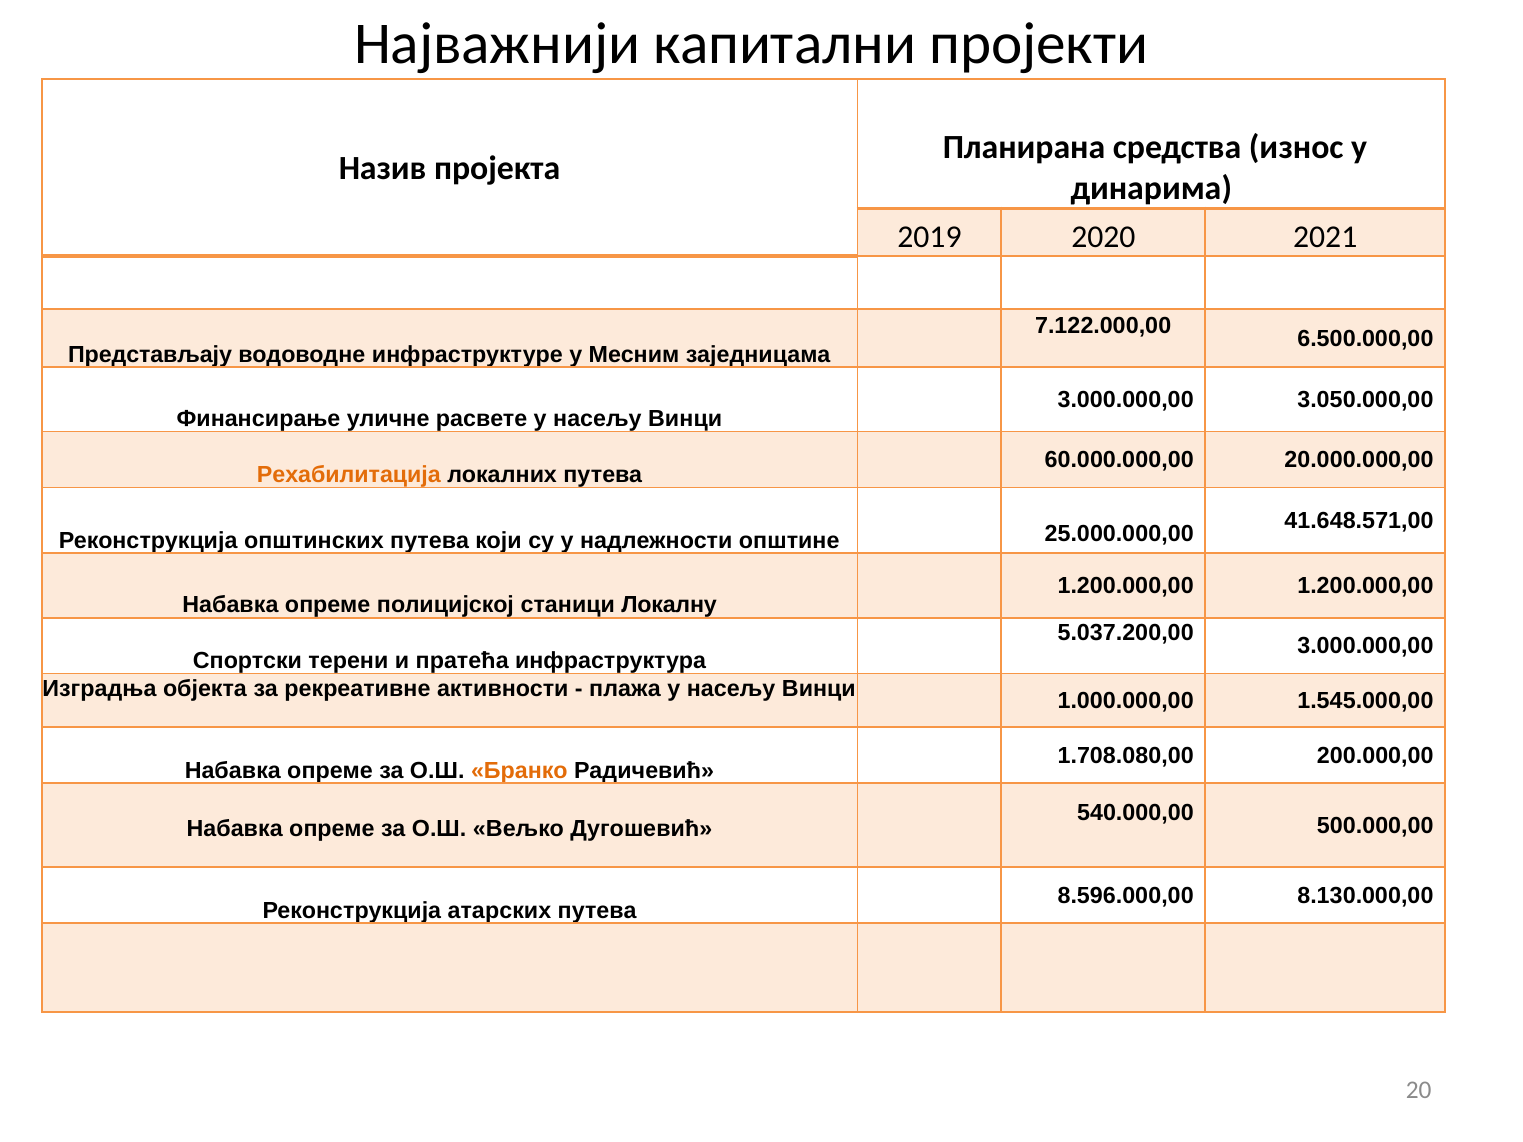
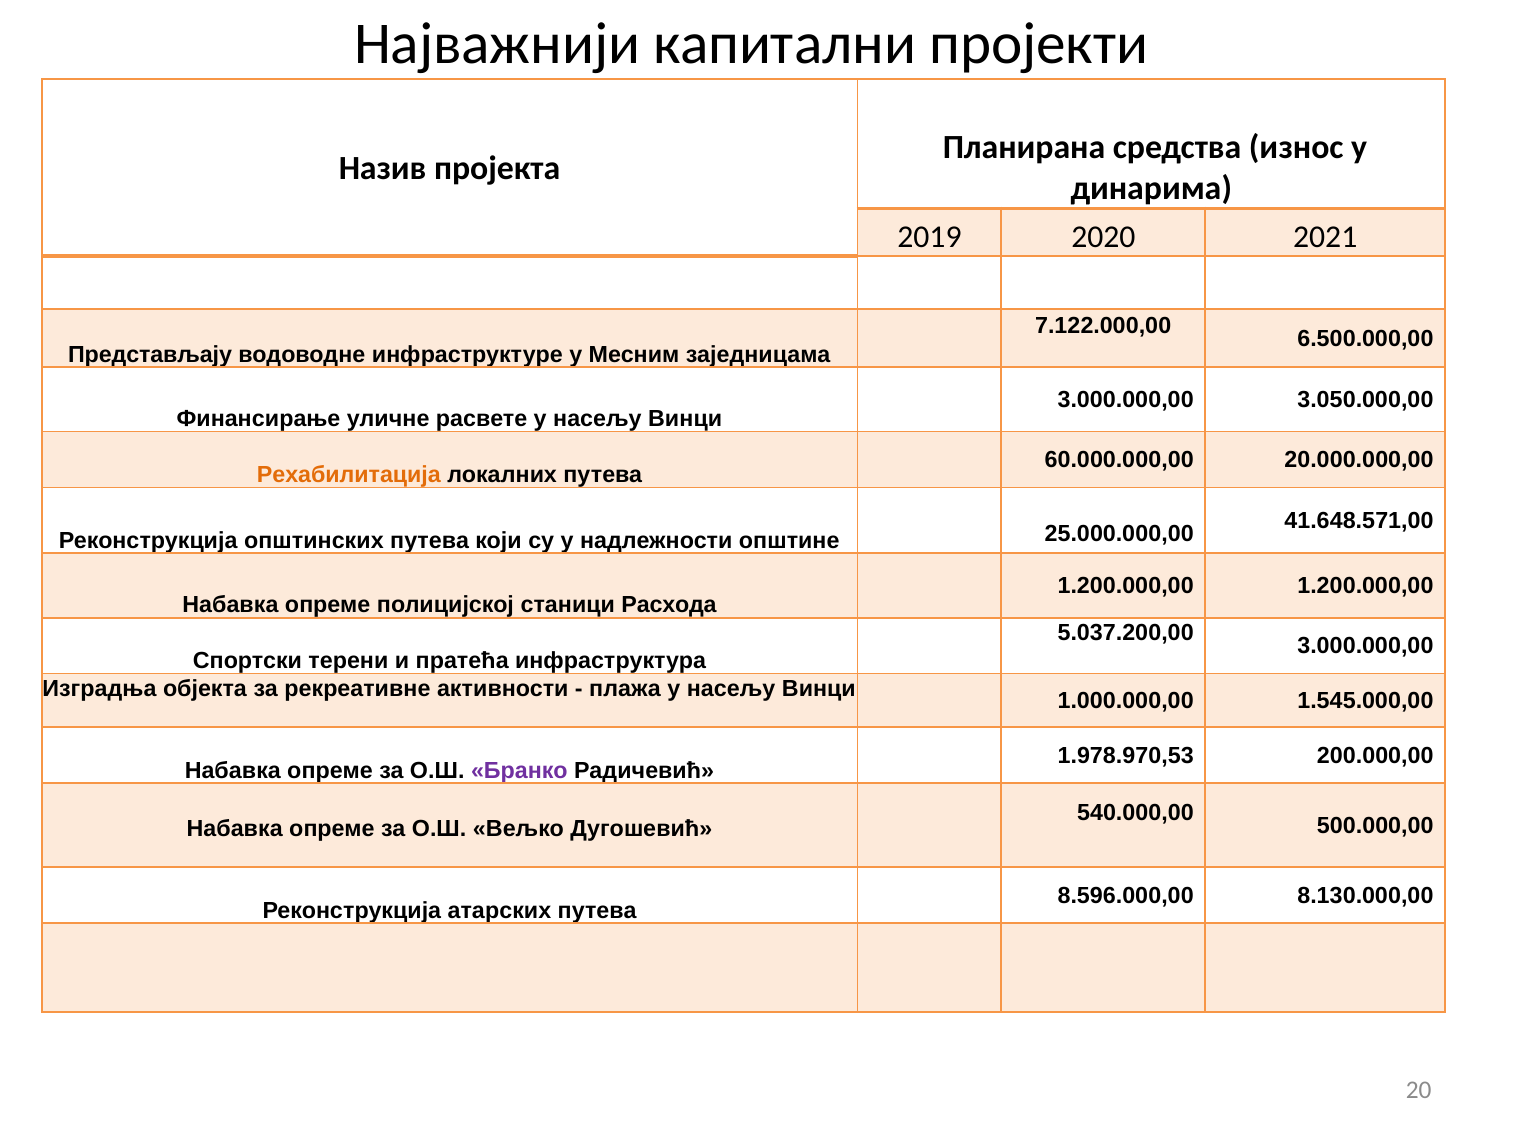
Локалну: Локалну -> Расхода
1.708.080,00: 1.708.080,00 -> 1.978.970,53
Бранко colour: orange -> purple
